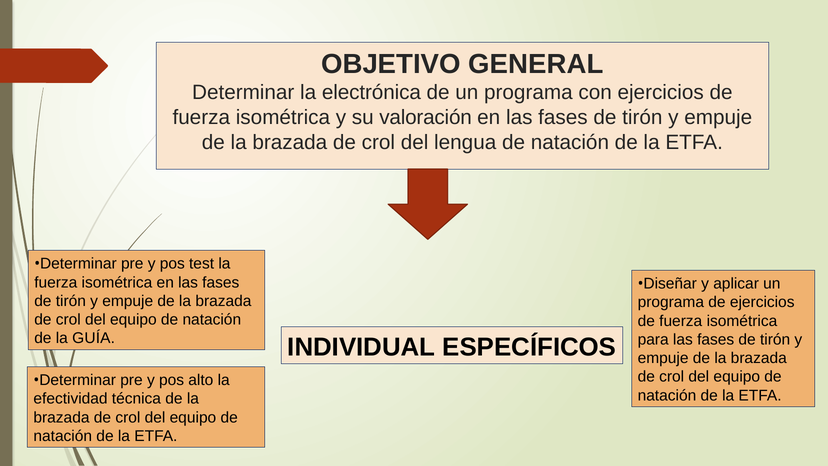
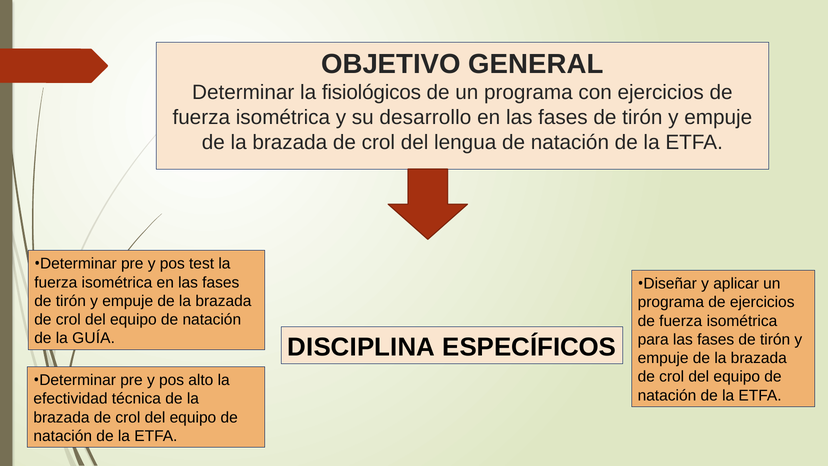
electrónica: electrónica -> fisiológicos
valoración: valoración -> desarrollo
INDIVIDUAL: INDIVIDUAL -> DISCIPLINA
